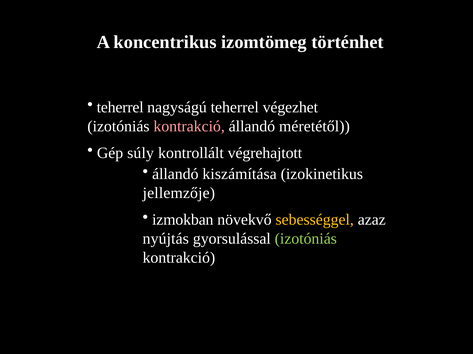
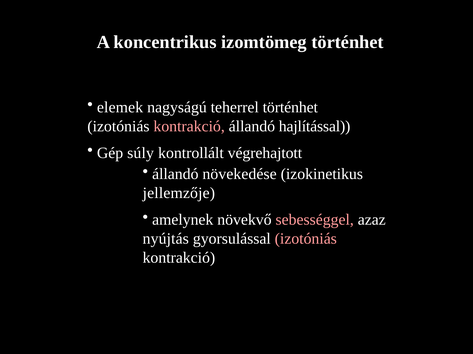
teherrel at (120, 107): teherrel -> elemek
teherrel végezhet: végezhet -> történhet
méretétől: méretétől -> hajlítással
kiszámítása: kiszámítása -> növekedése
izmokban: izmokban -> amelynek
sebességgel colour: yellow -> pink
izotóniás at (306, 239) colour: light green -> pink
